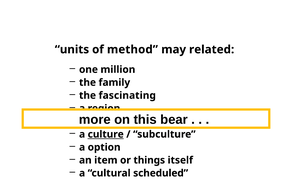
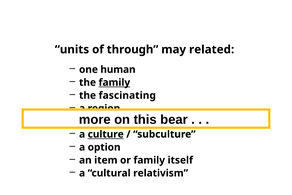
method: method -> through
million: million -> human
family at (114, 82) underline: none -> present
or things: things -> family
scheduled: scheduled -> relativism
